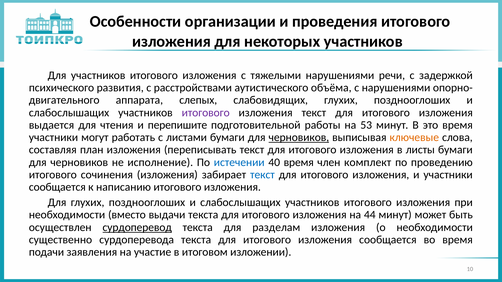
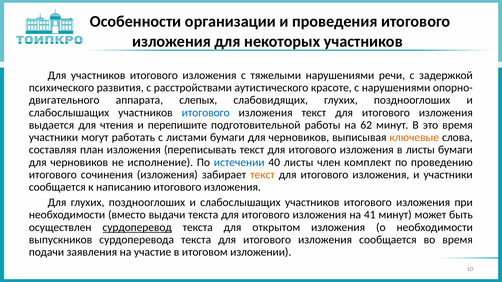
объёма: объёма -> красоте
итогового at (206, 113) colour: purple -> blue
53: 53 -> 62
черновиков at (299, 138) underline: present -> none
40 время: время -> листы
текст at (262, 175) colour: blue -> orange
44: 44 -> 41
разделам: разделам -> открытом
существенно: существенно -> выпускников
